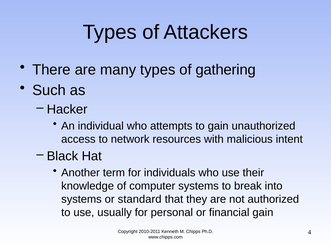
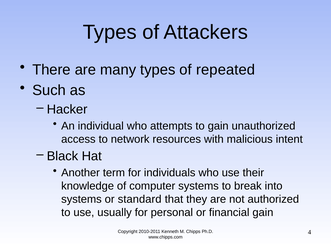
gathering: gathering -> repeated
